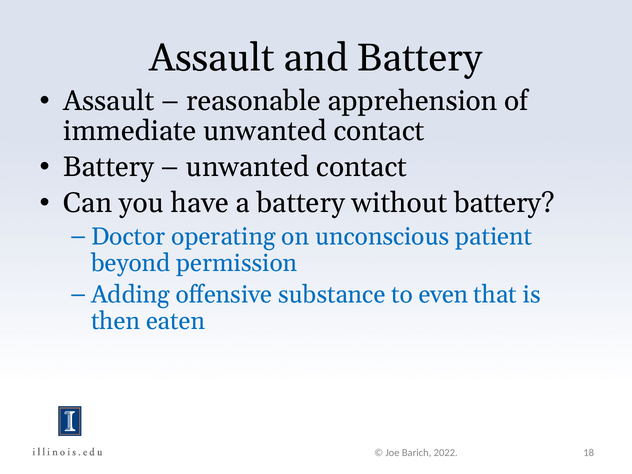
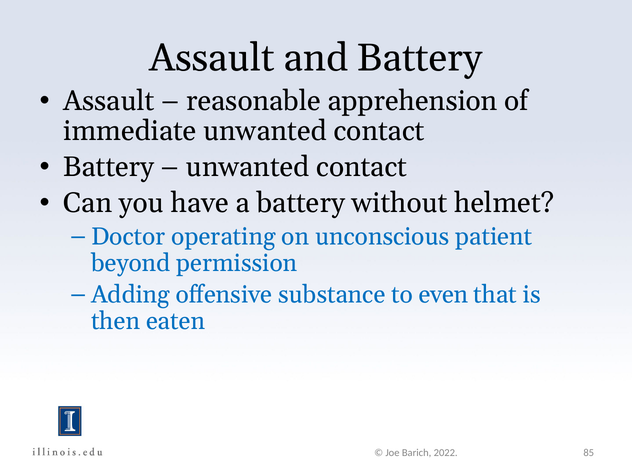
without battery: battery -> helmet
18: 18 -> 85
